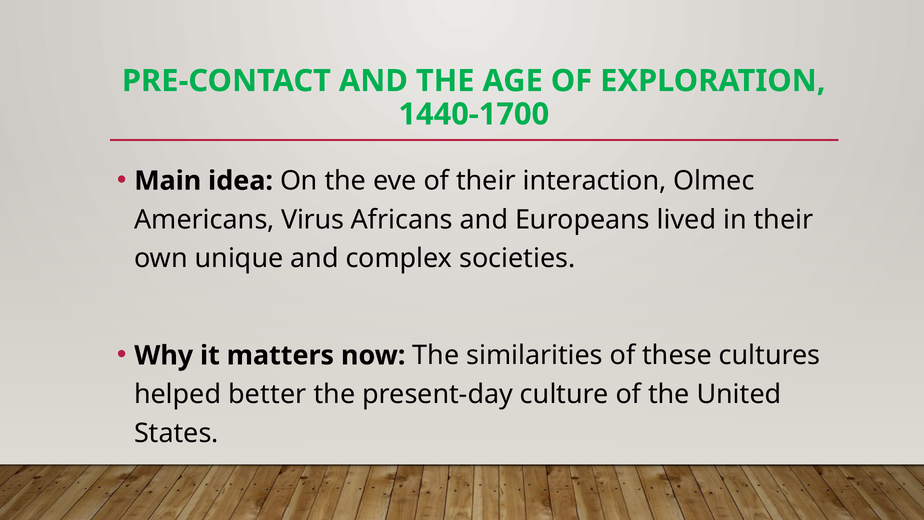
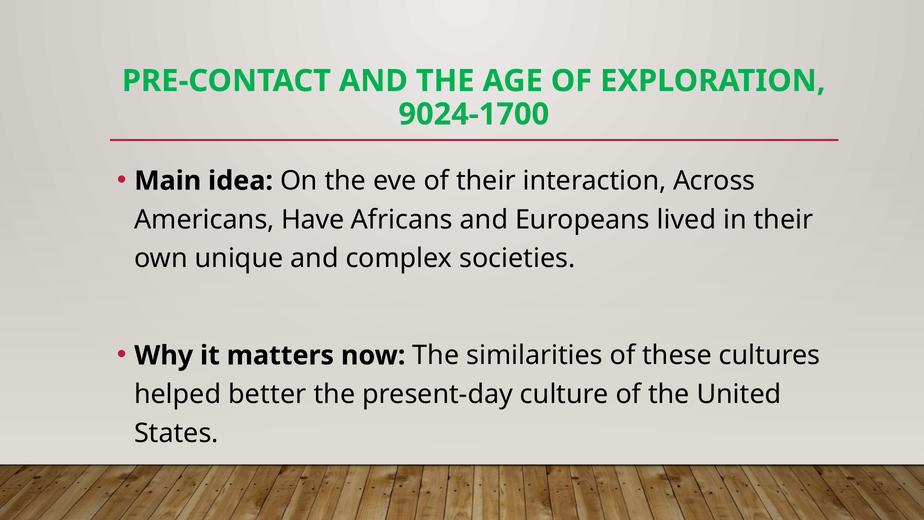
1440-1700: 1440-1700 -> 9024-1700
Olmec: Olmec -> Across
Virus: Virus -> Have
